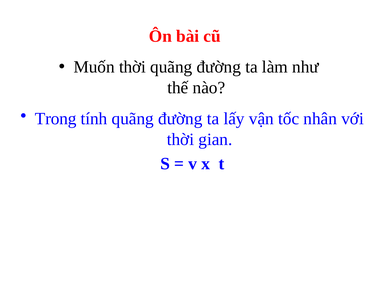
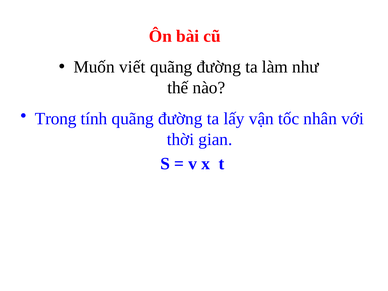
Muốn thời: thời -> viết
